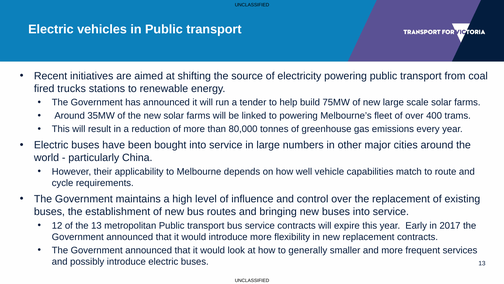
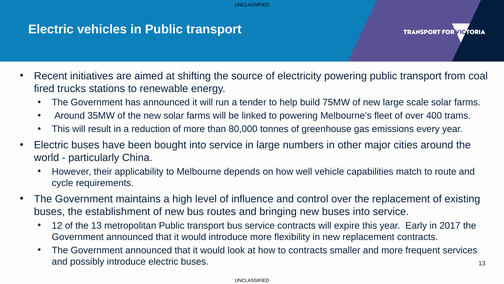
to generally: generally -> contracts
